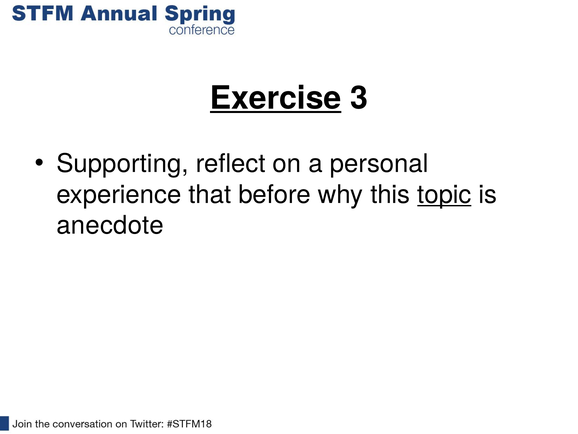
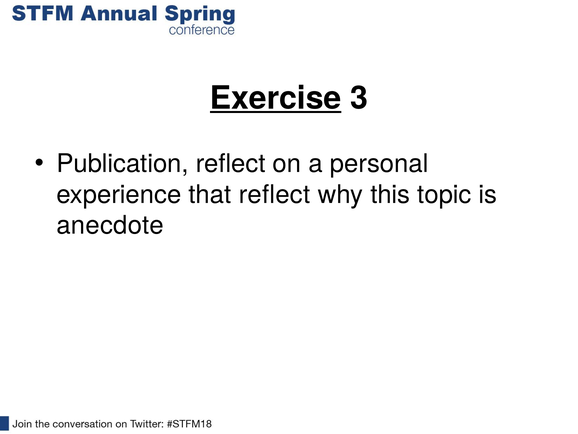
Supporting: Supporting -> Publication
that before: before -> reflect
topic underline: present -> none
